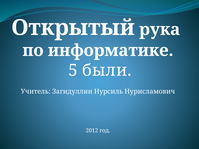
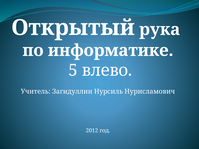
были: были -> влево
